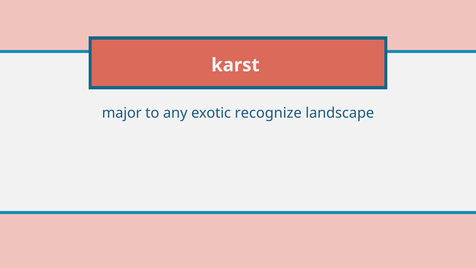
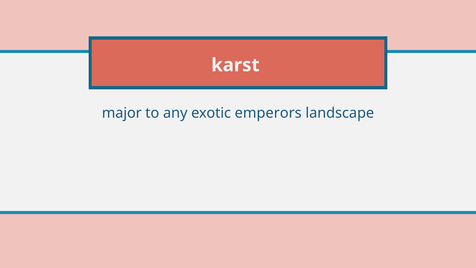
recognize: recognize -> emperors
